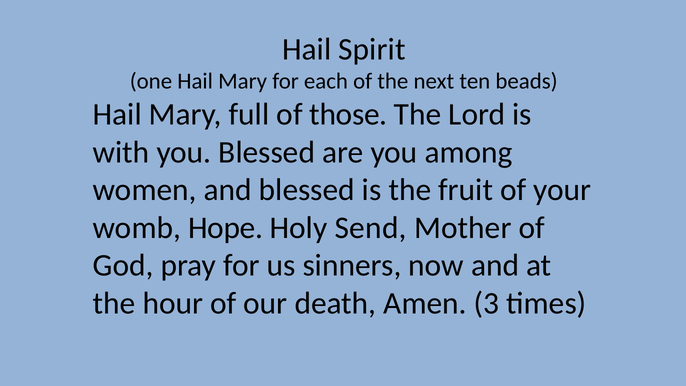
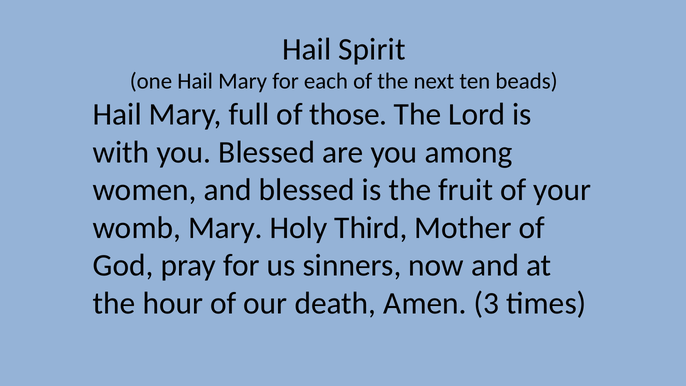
womb Hope: Hope -> Mary
Send: Send -> Third
